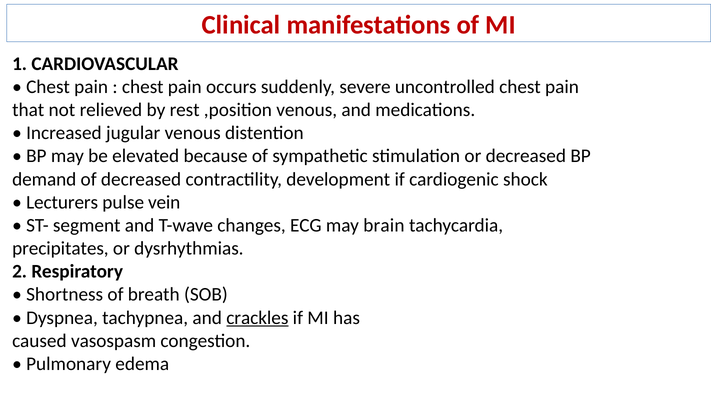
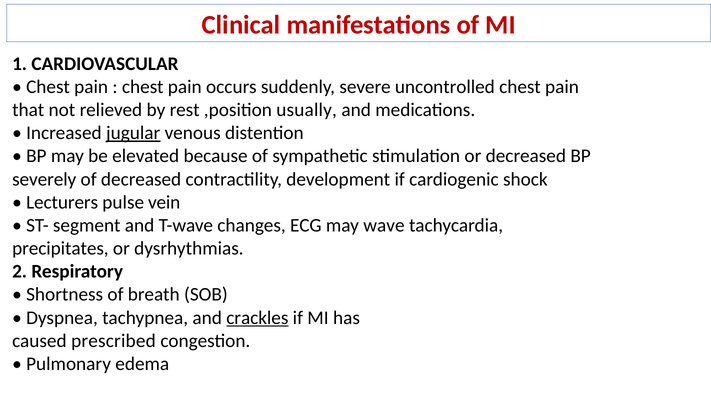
,position venous: venous -> usually
jugular underline: none -> present
demand: demand -> severely
brain: brain -> wave
vasospasm: vasospasm -> prescribed
